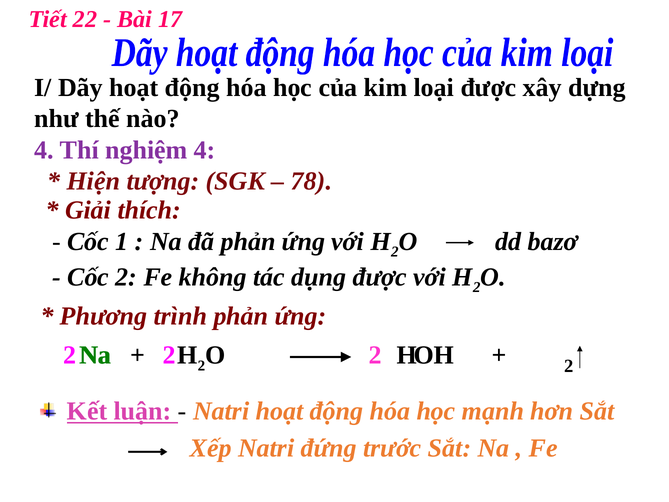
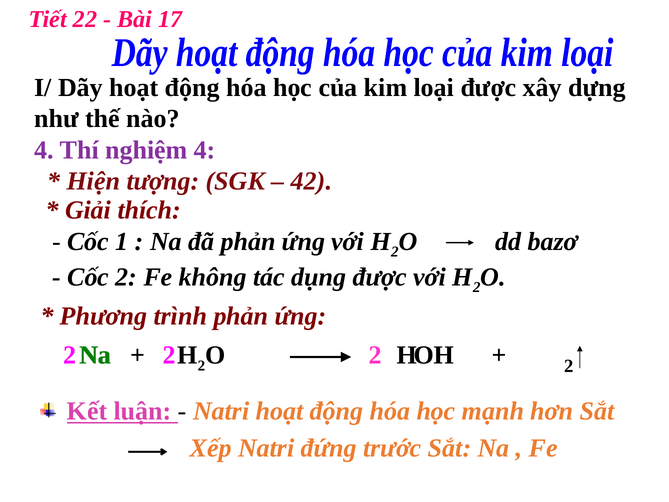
78: 78 -> 42
